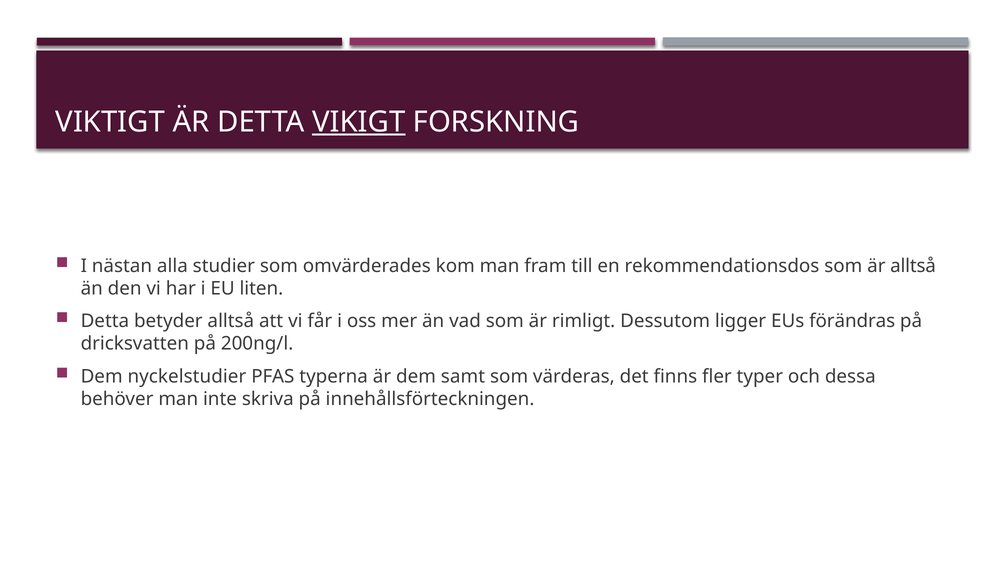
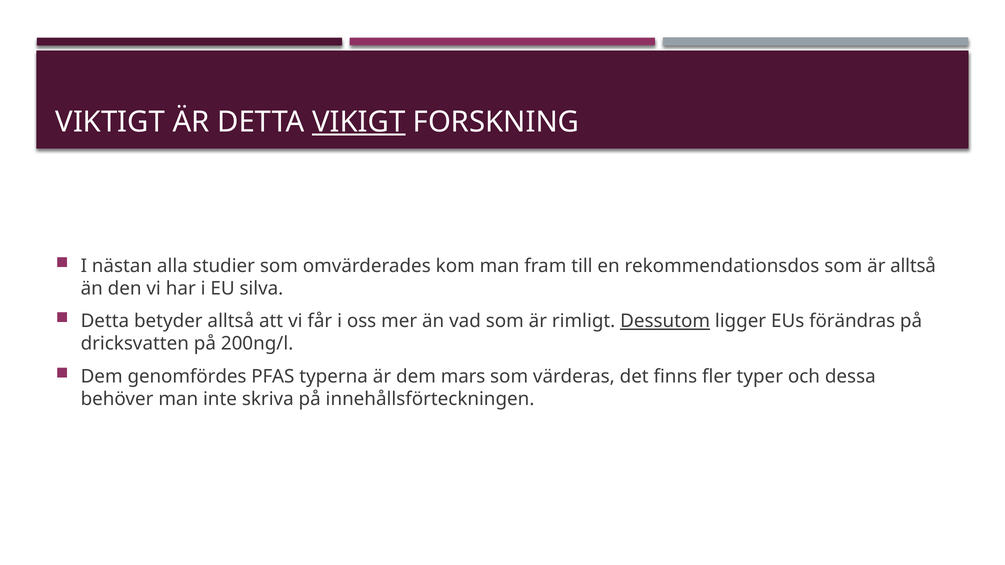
liten: liten -> silva
Dessutom underline: none -> present
nyckelstudier: nyckelstudier -> genomfördes
samt: samt -> mars
